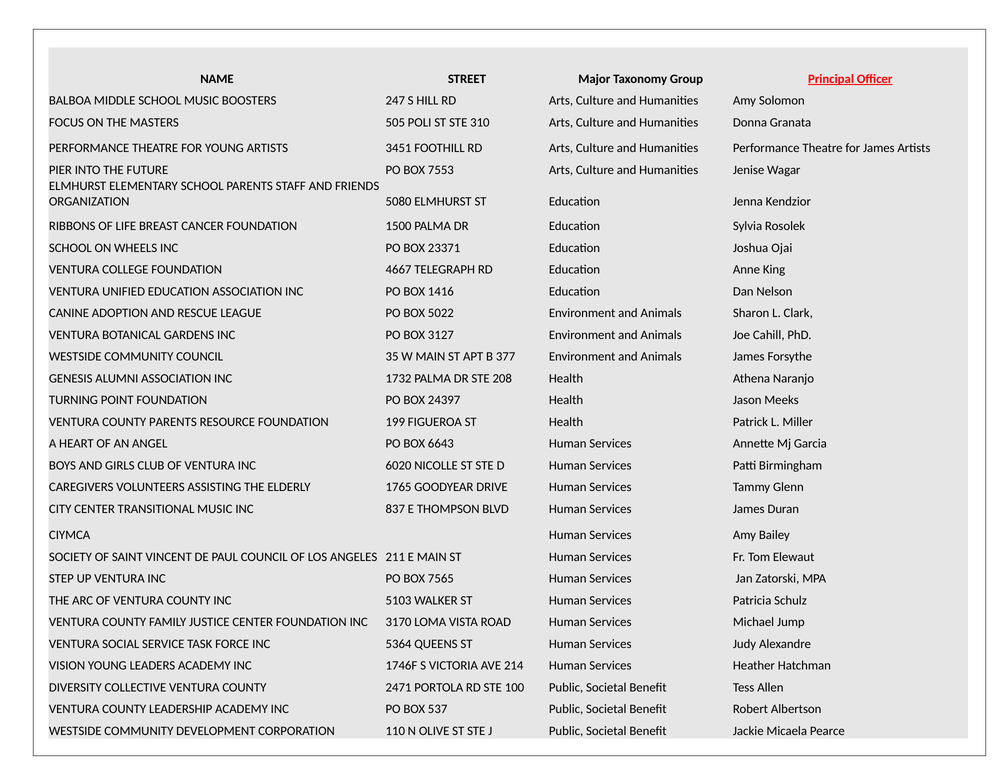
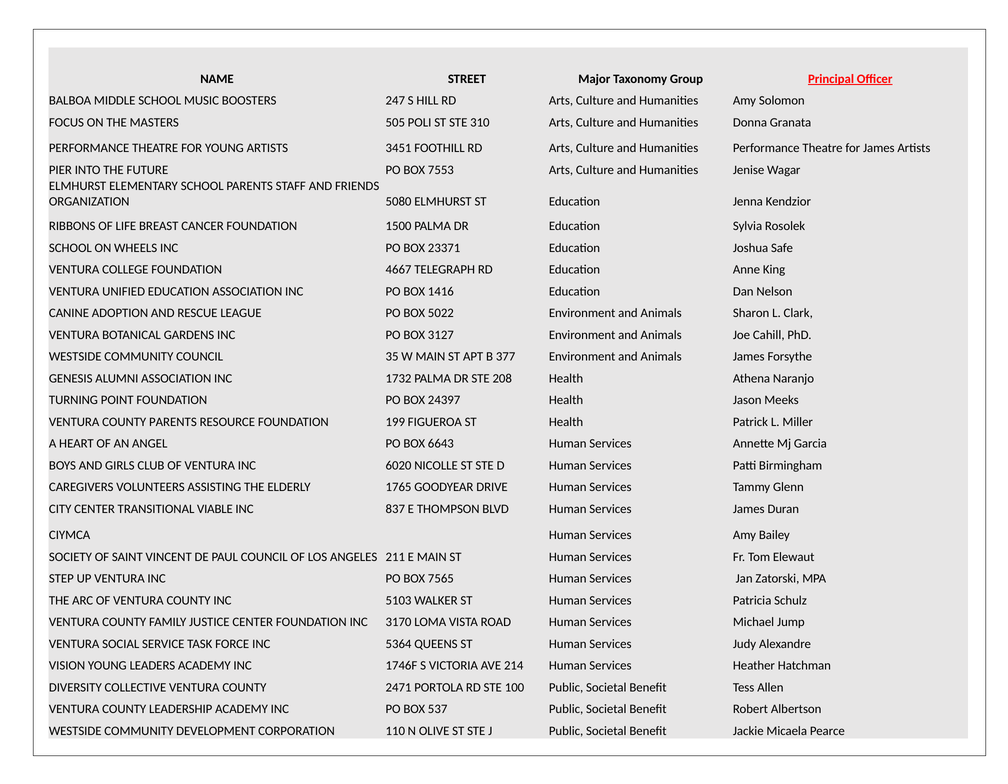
Ojai: Ojai -> Safe
TRANSITIONAL MUSIC: MUSIC -> VIABLE
